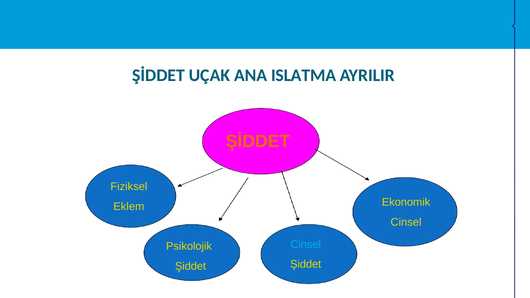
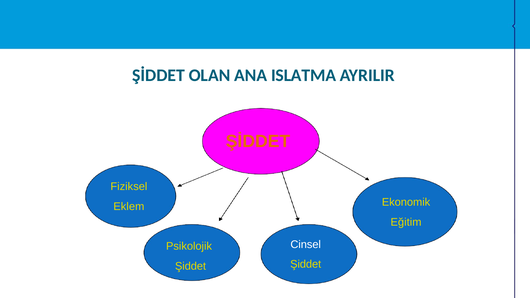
UÇAK: UÇAK -> OLAN
Cinsel at (406, 222): Cinsel -> Eğitim
Cinsel at (306, 245) colour: light blue -> white
